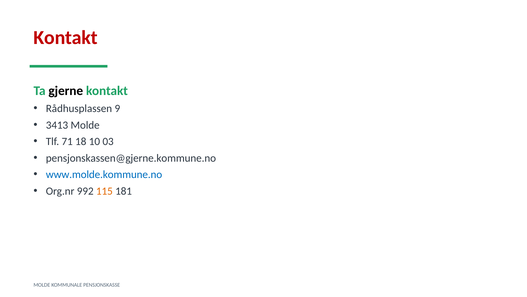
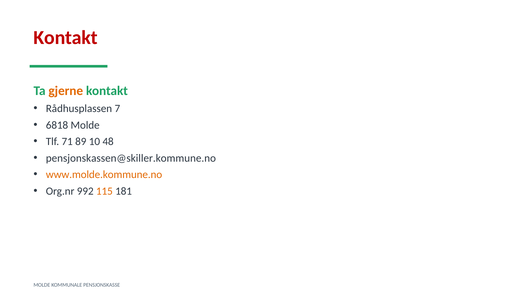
gjerne colour: black -> orange
9: 9 -> 7
3413: 3413 -> 6818
18: 18 -> 89
03: 03 -> 48
pensjonskassen@gjerne.kommune.no: pensjonskassen@gjerne.kommune.no -> pensjonskassen@skiller.kommune.no
www.molde.kommune.no colour: blue -> orange
